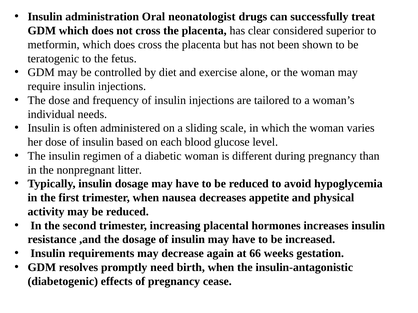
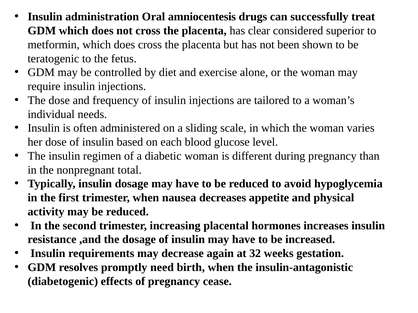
neonatologist: neonatologist -> amniocentesis
litter: litter -> total
66: 66 -> 32
